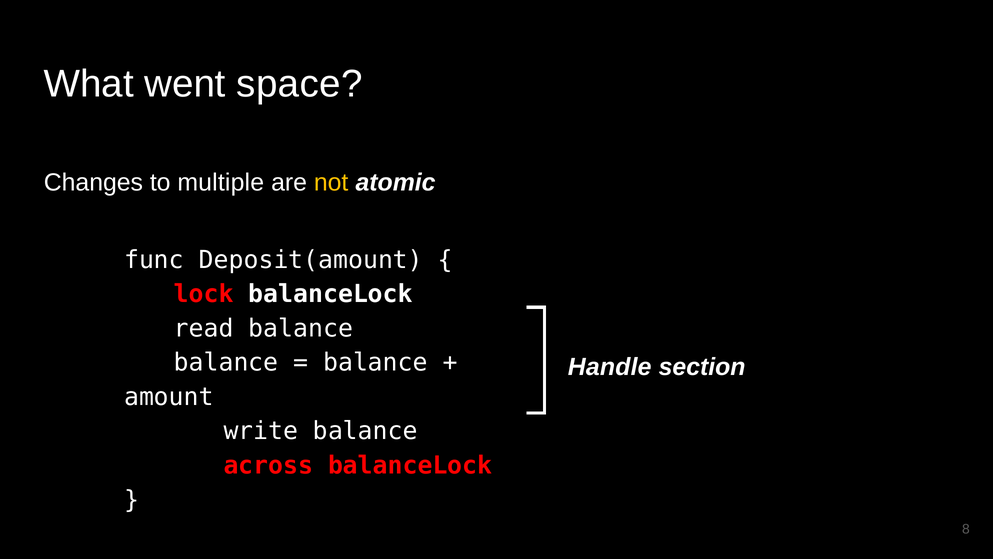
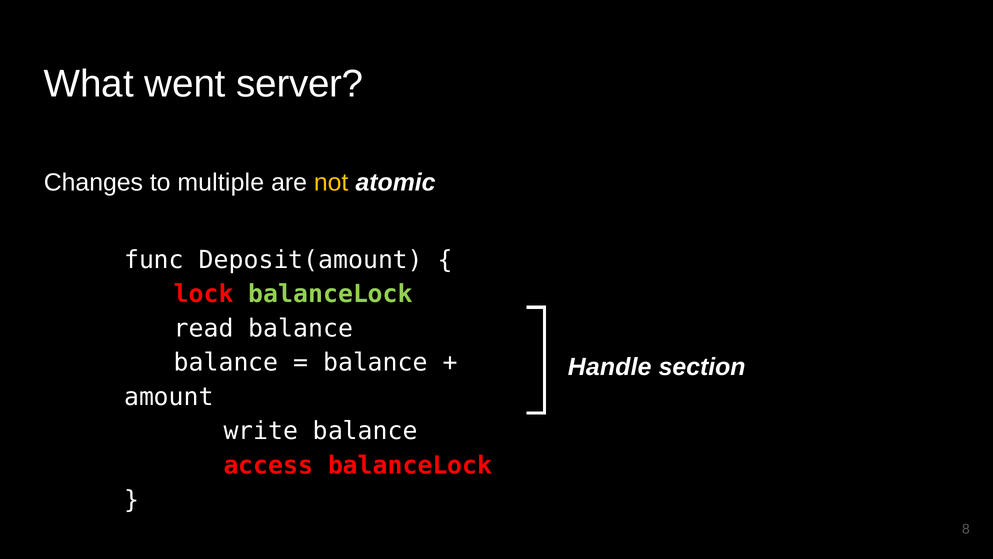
space: space -> server
balanceLock at (331, 294) colour: white -> light green
across: across -> access
